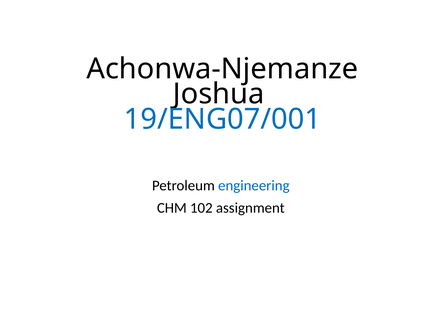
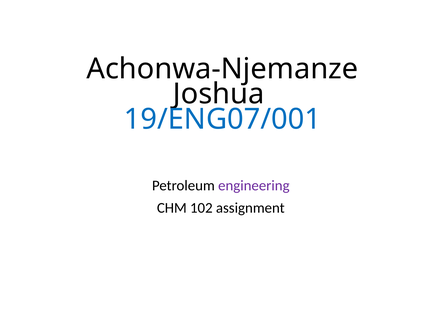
engineering colour: blue -> purple
